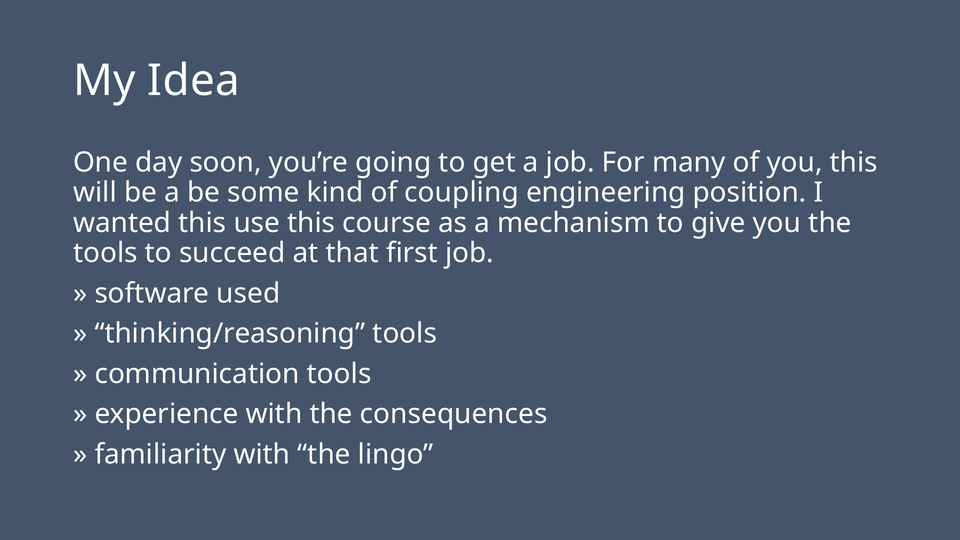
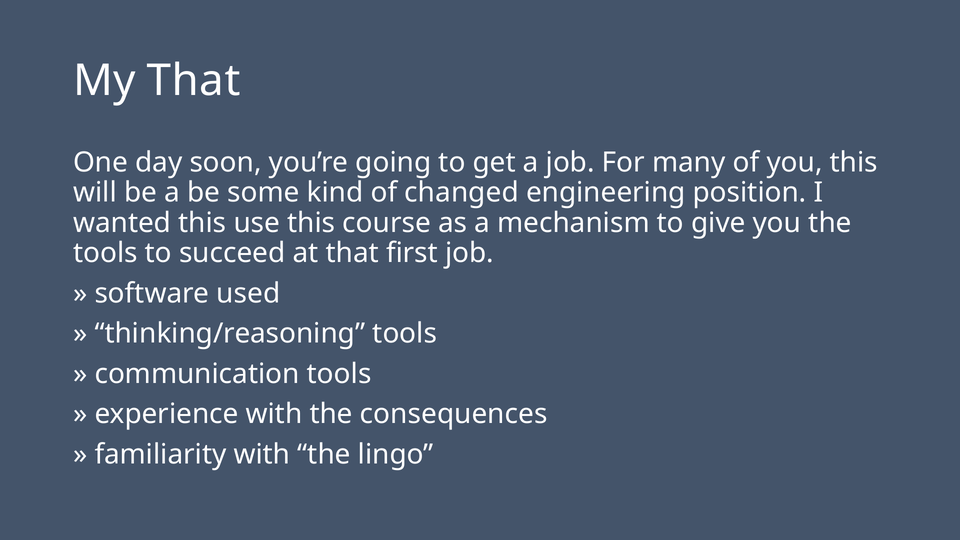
My Idea: Idea -> That
coupling: coupling -> changed
